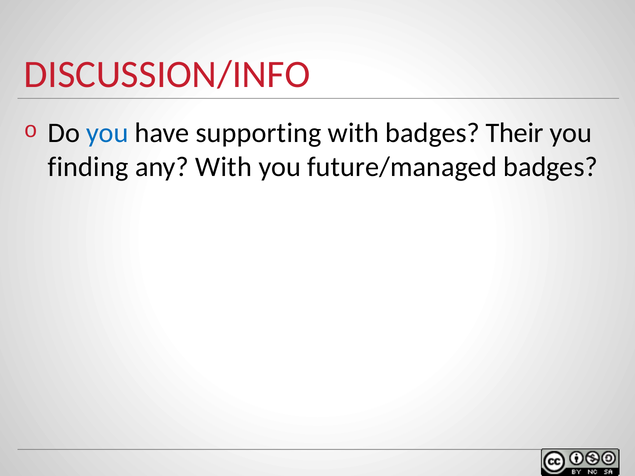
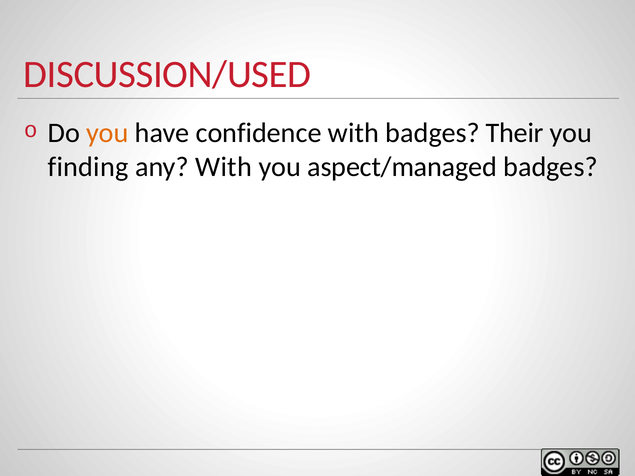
DISCUSSION/INFO: DISCUSSION/INFO -> DISCUSSION/USED
you at (107, 133) colour: blue -> orange
supporting: supporting -> confidence
future/managed: future/managed -> aspect/managed
